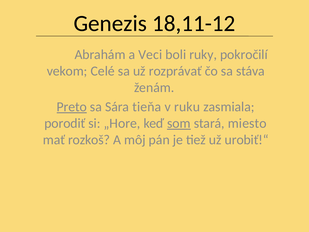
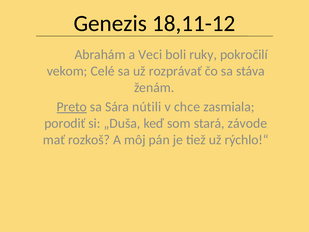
tieňa: tieňa -> nútili
ruku: ruku -> chce
„Hore: „Hore -> „Duša
som underline: present -> none
miesto: miesto -> závode
urobiť!“: urobiť!“ -> rýchlo!“
